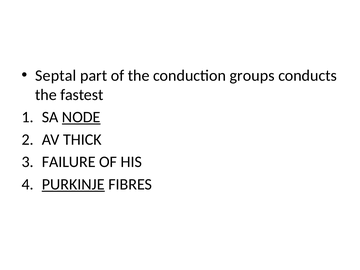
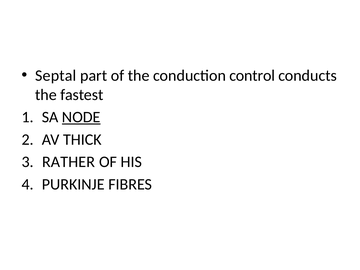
groups: groups -> control
FAILURE: FAILURE -> RATHER
PURKINJE underline: present -> none
